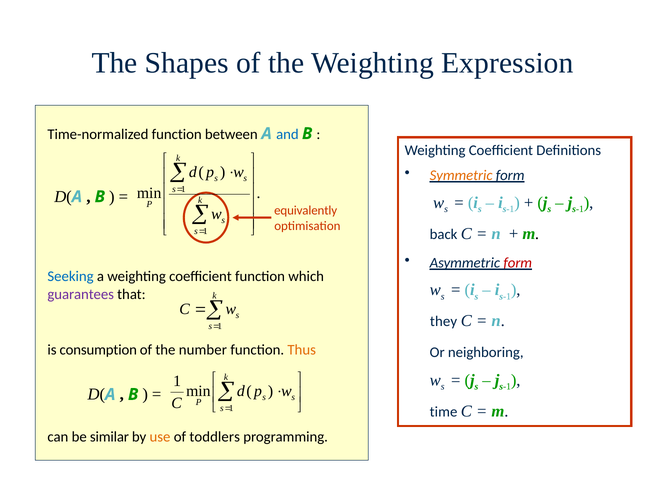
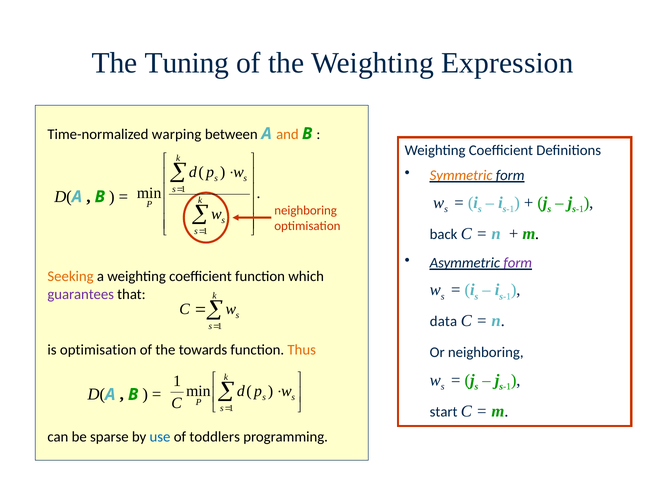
Shapes: Shapes -> Tuning
Time-normalized function: function -> warping
and colour: blue -> orange
equivalently at (306, 210): equivalently -> neighboring
form at (518, 263) colour: red -> purple
Seeking colour: blue -> orange
they: they -> data
is consumption: consumption -> optimisation
number: number -> towards
time: time -> start
similar: similar -> sparse
use colour: orange -> blue
